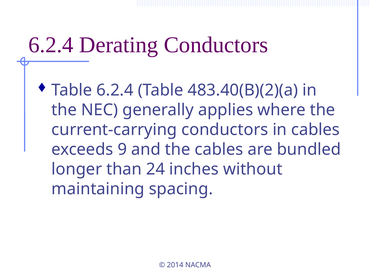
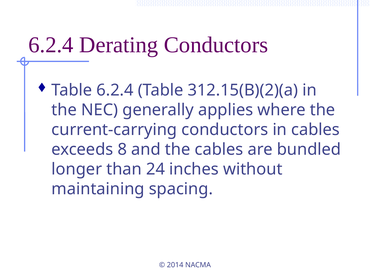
483.40(B)(2)(a: 483.40(B)(2)(a -> 312.15(B)(2)(a
9: 9 -> 8
